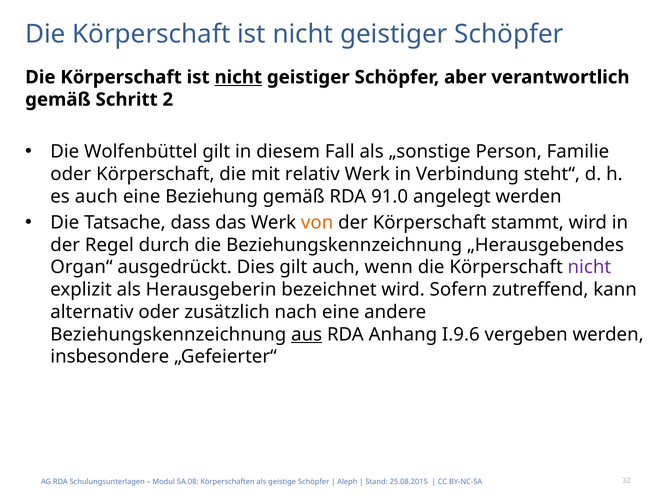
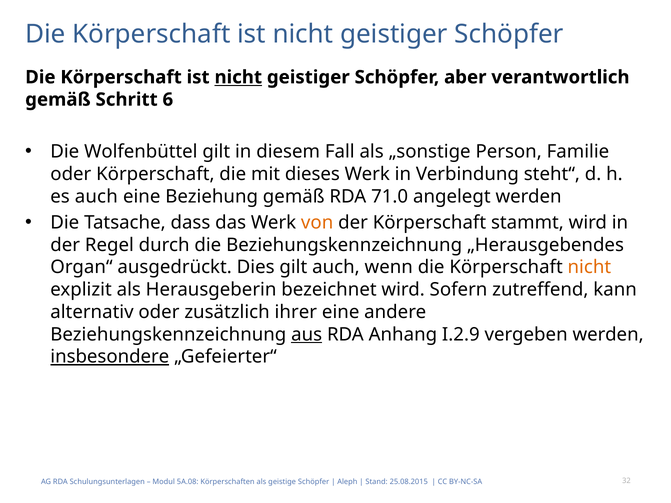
2: 2 -> 6
relativ: relativ -> dieses
91.0: 91.0 -> 71.0
nicht at (589, 267) colour: purple -> orange
nach: nach -> ihrer
I.9.6: I.9.6 -> I.2.9
insbesondere underline: none -> present
